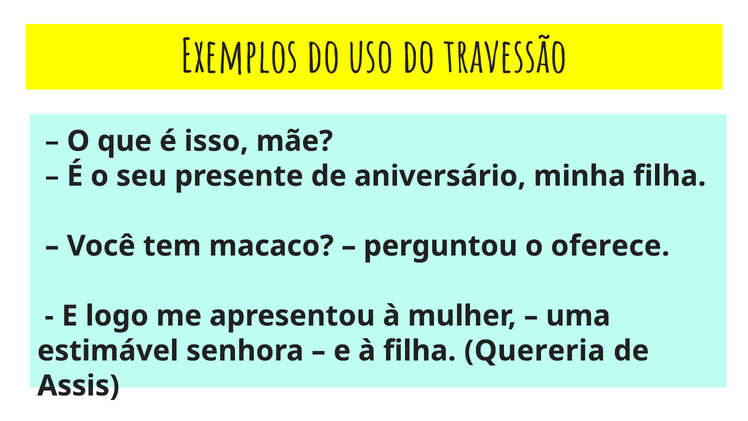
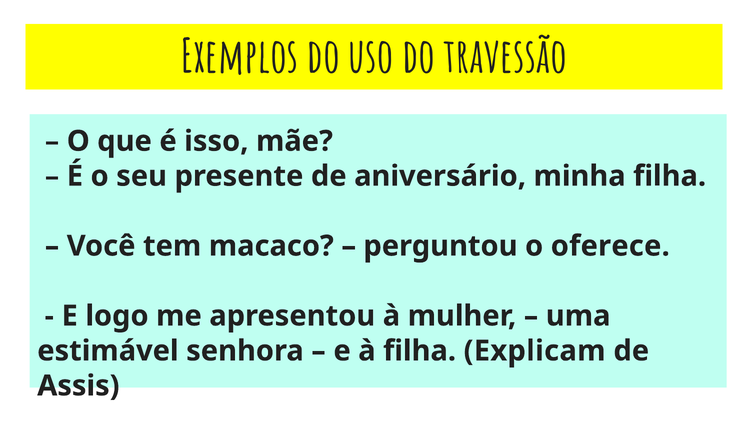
Quereria: Quereria -> Explicam
